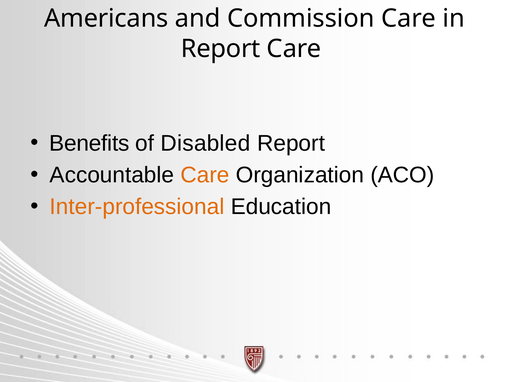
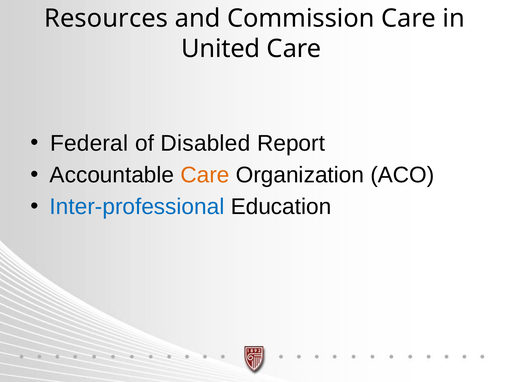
Americans: Americans -> Resources
Report at (221, 49): Report -> United
Benefits: Benefits -> Federal
Inter-professional colour: orange -> blue
